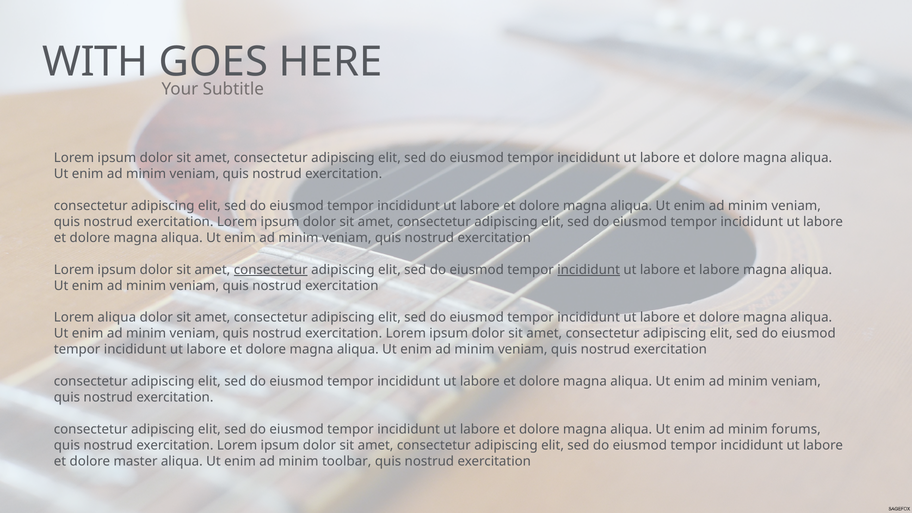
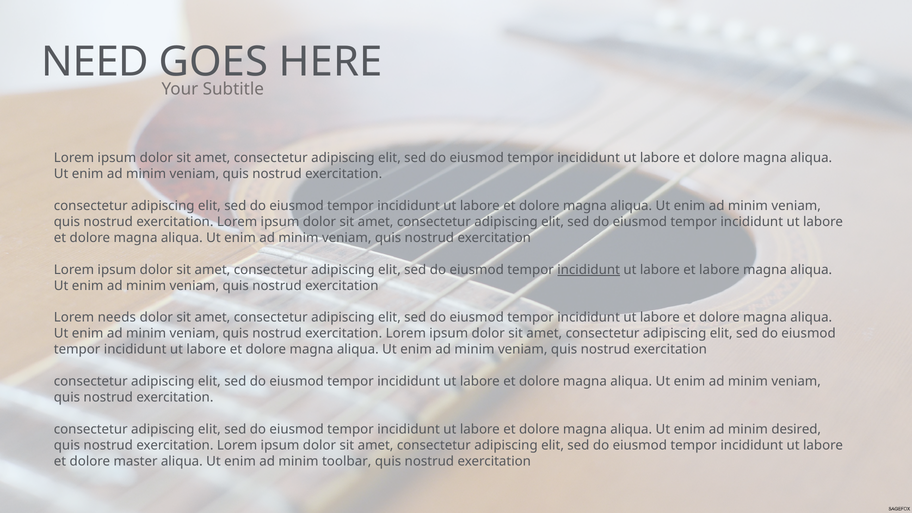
WITH: WITH -> NEED
consectetur at (271, 270) underline: present -> none
Lorem aliqua: aliqua -> needs
forums: forums -> desired
